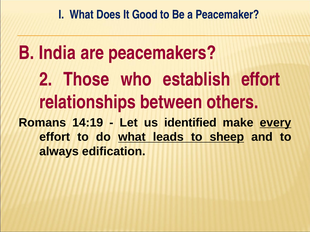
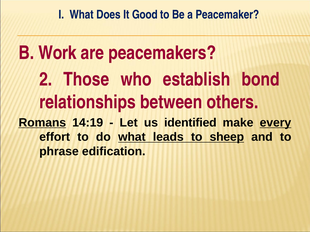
India: India -> Work
establish effort: effort -> bond
Romans underline: none -> present
always: always -> phrase
